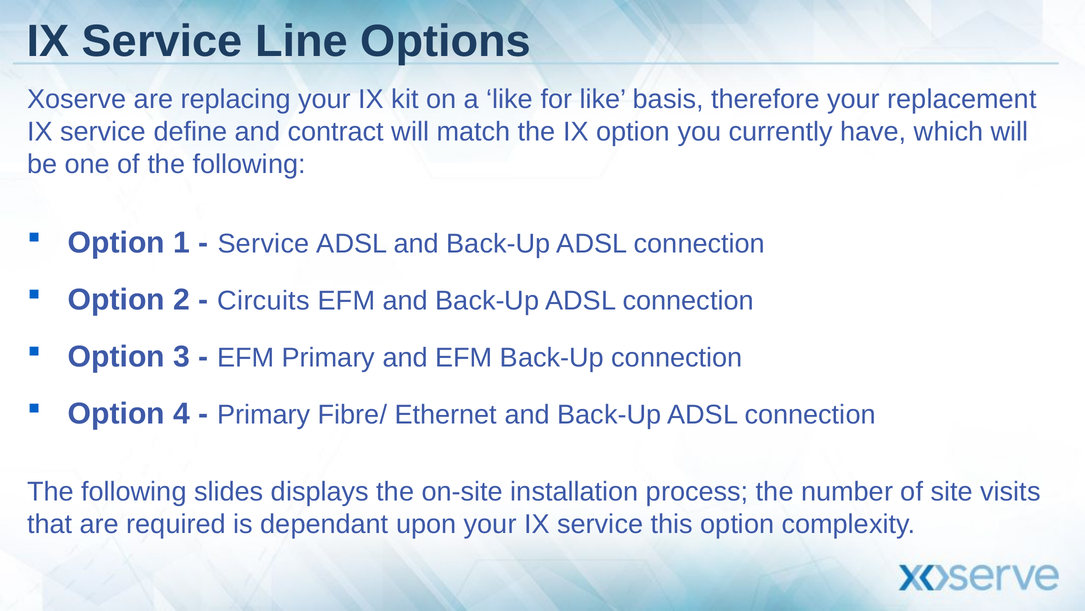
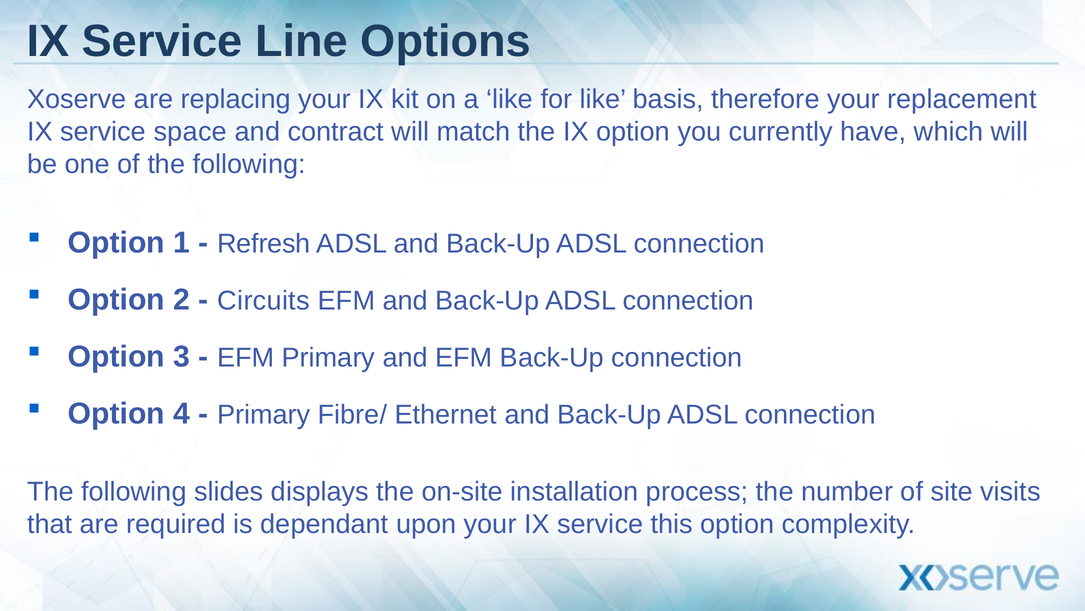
define: define -> space
Service at (264, 244): Service -> Refresh
